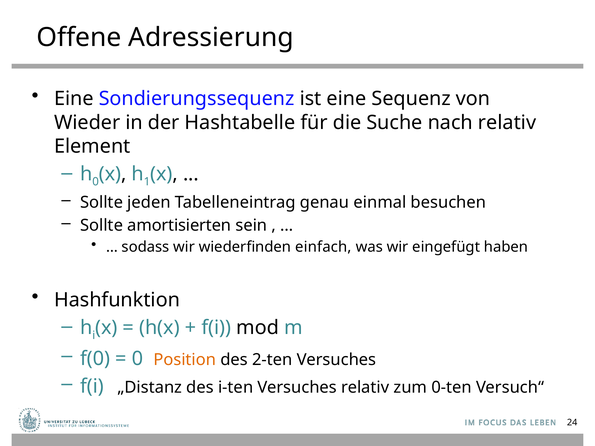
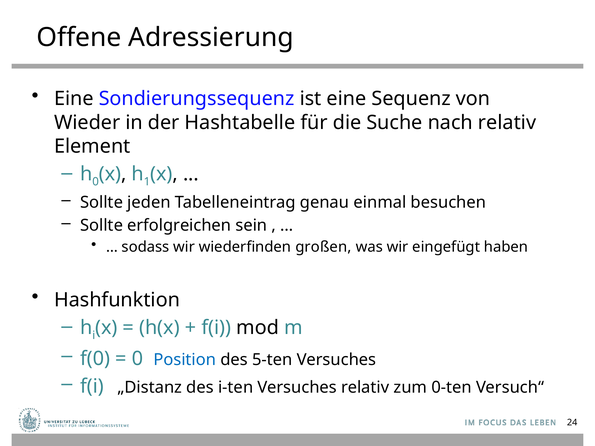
amortisierten: amortisierten -> erfolgreichen
einfach: einfach -> großen
Position colour: orange -> blue
2-ten: 2-ten -> 5-ten
